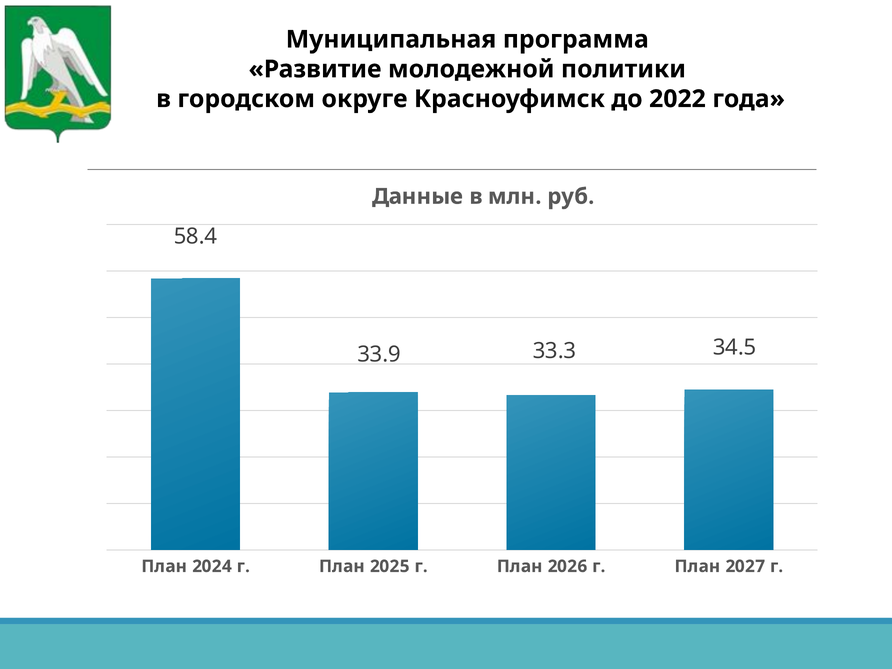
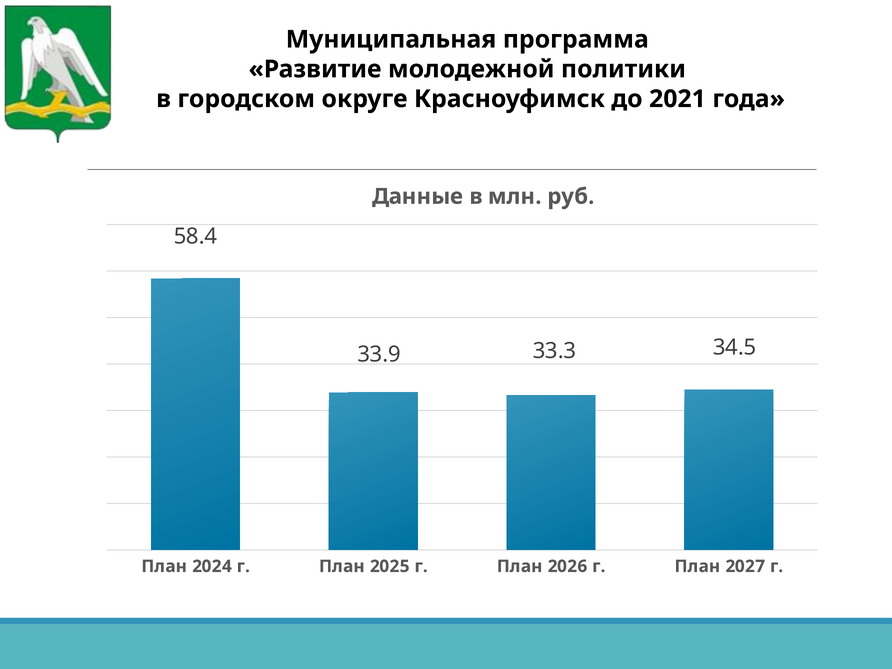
2022: 2022 -> 2021
